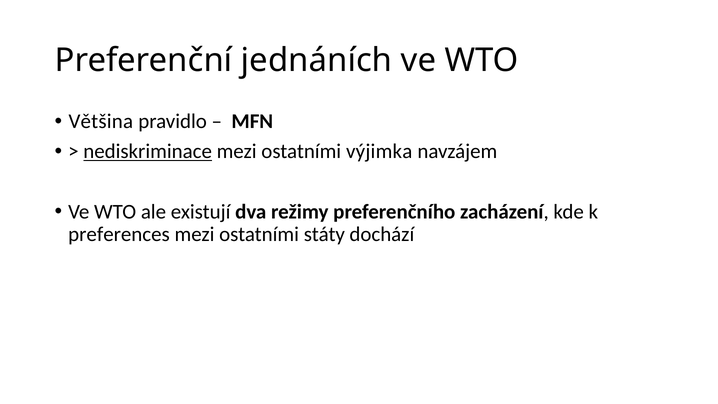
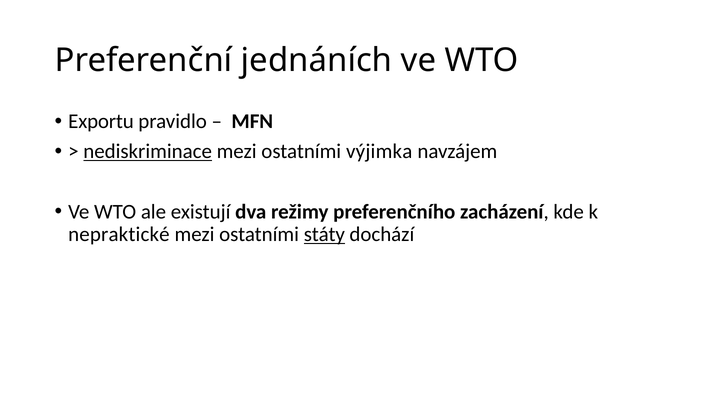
Většina: Většina -> Exportu
preferences: preferences -> nepraktické
státy underline: none -> present
